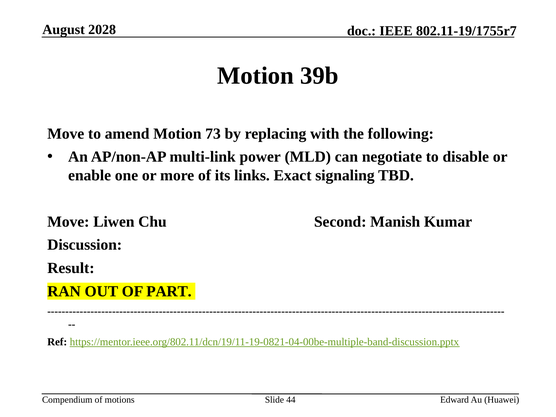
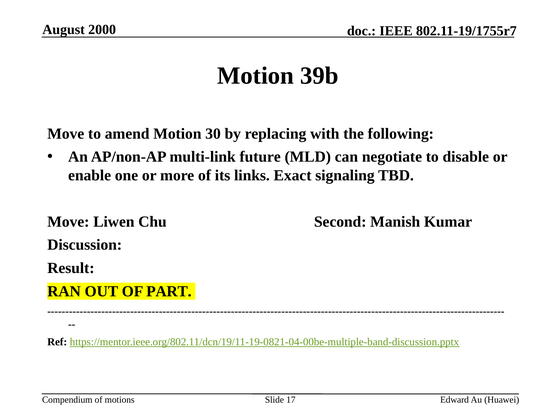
2028: 2028 -> 2000
73: 73 -> 30
power: power -> future
44: 44 -> 17
